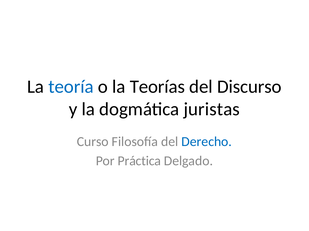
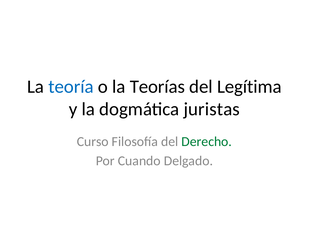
Discurso: Discurso -> Legítima
Derecho colour: blue -> green
Práctica: Práctica -> Cuando
